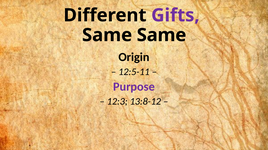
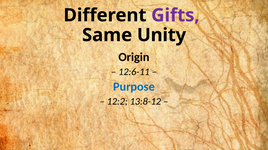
Same Same: Same -> Unity
12:5-11: 12:5-11 -> 12:6-11
Purpose colour: purple -> blue
12:3: 12:3 -> 12:2
